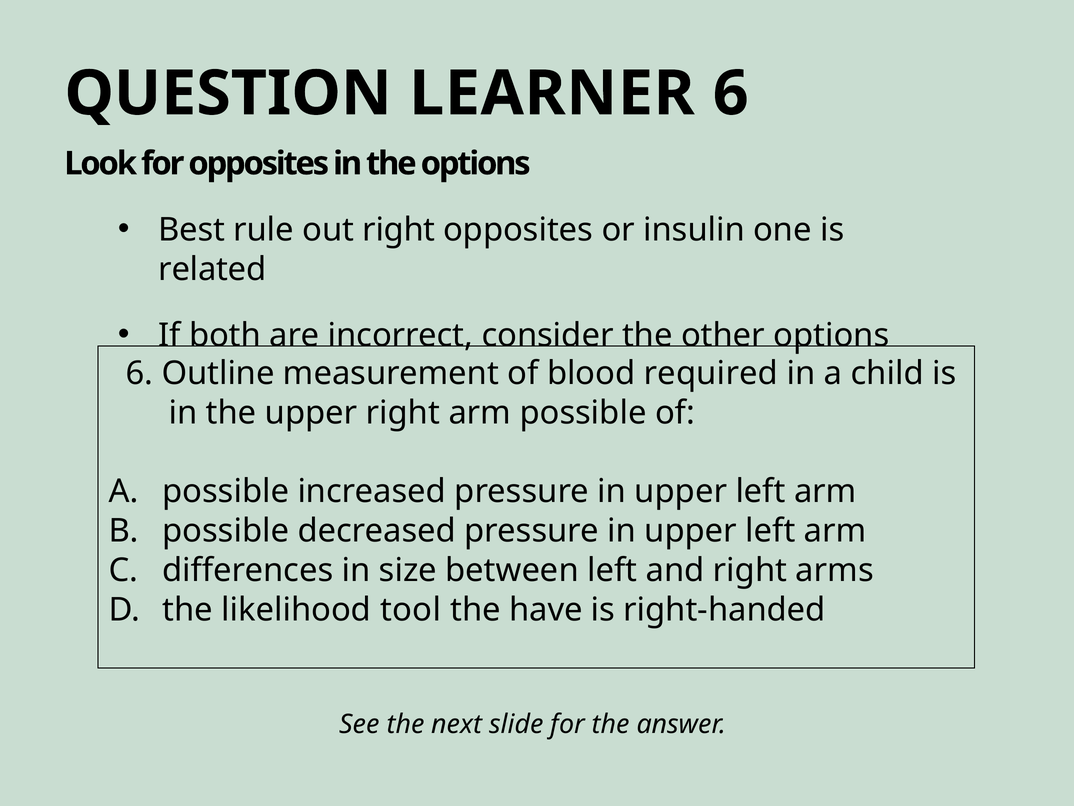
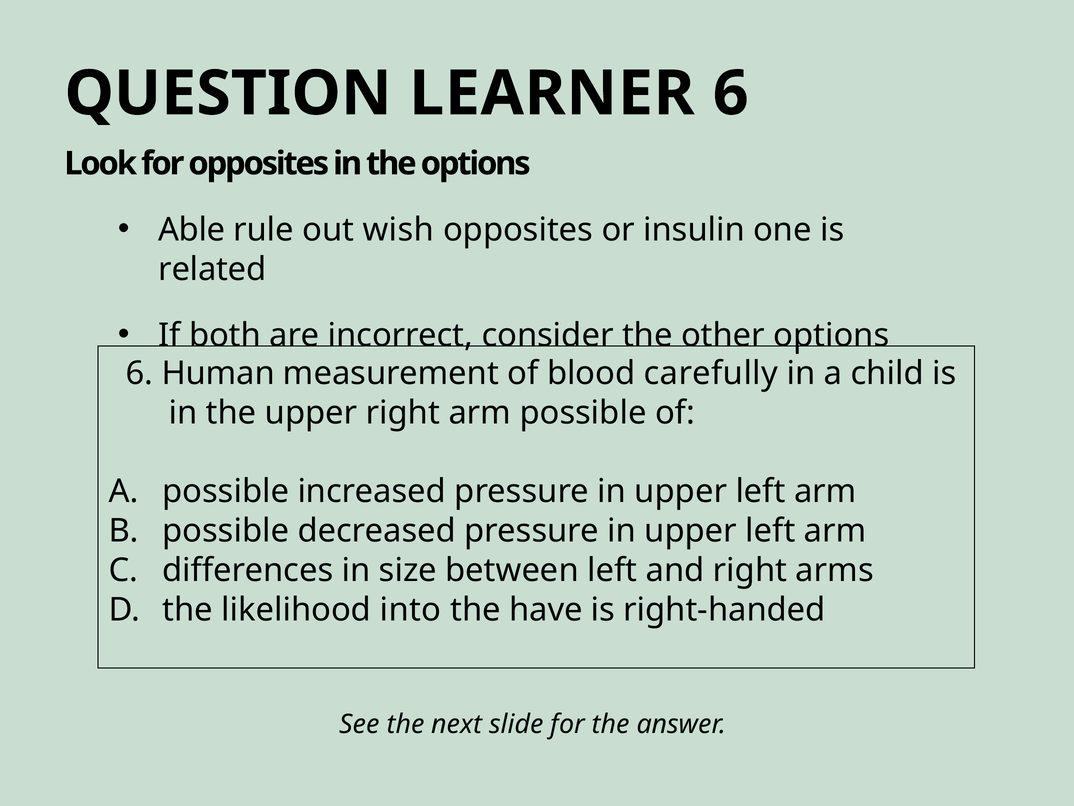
Best: Best -> Able
out right: right -> wish
Outline: Outline -> Human
required: required -> carefully
tool: tool -> into
